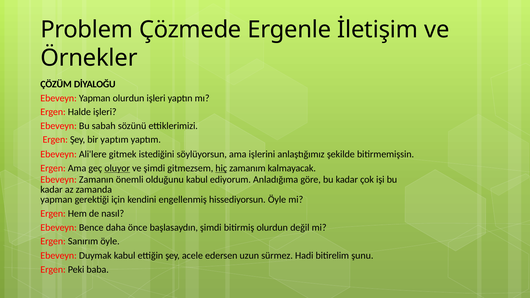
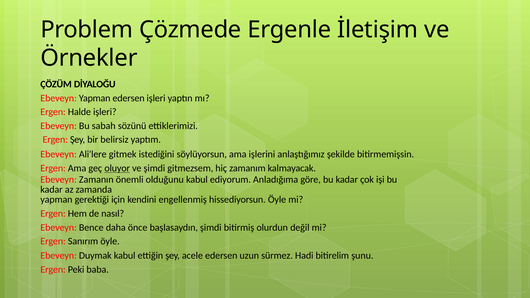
Yapman olurdun: olurdun -> edersen
bir yaptım: yaptım -> belirsiz
hiç underline: present -> none
